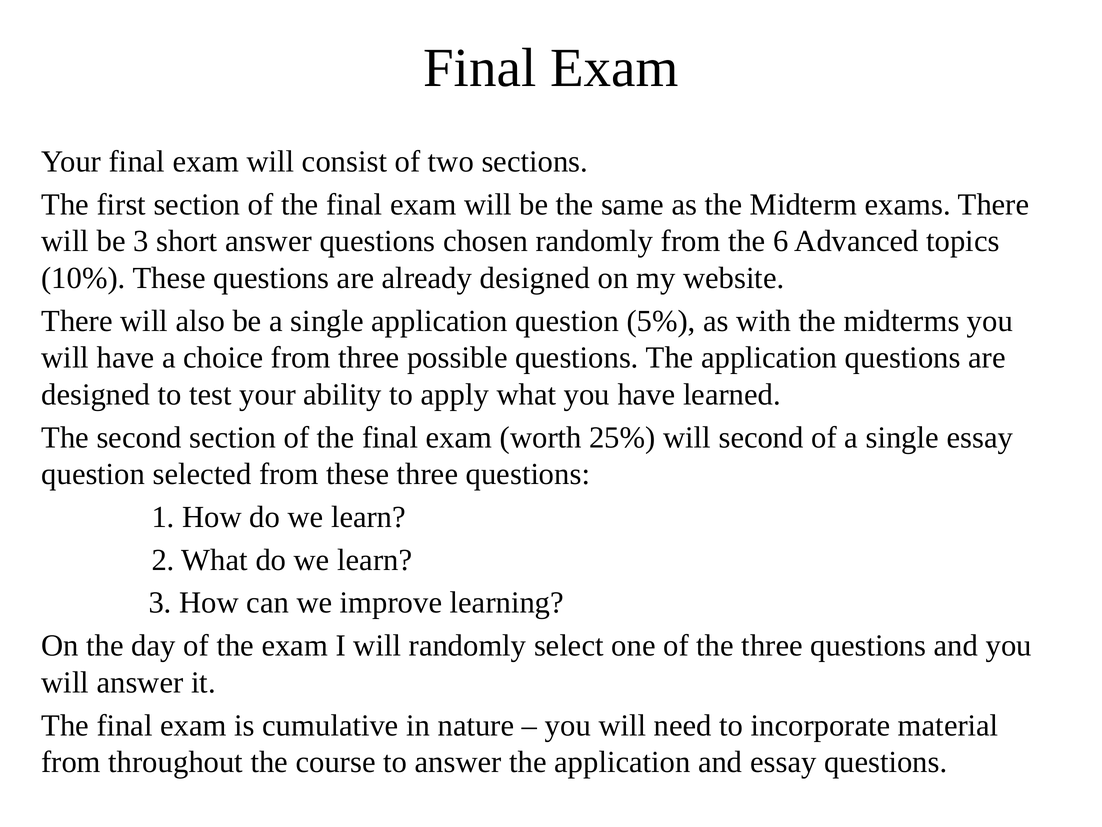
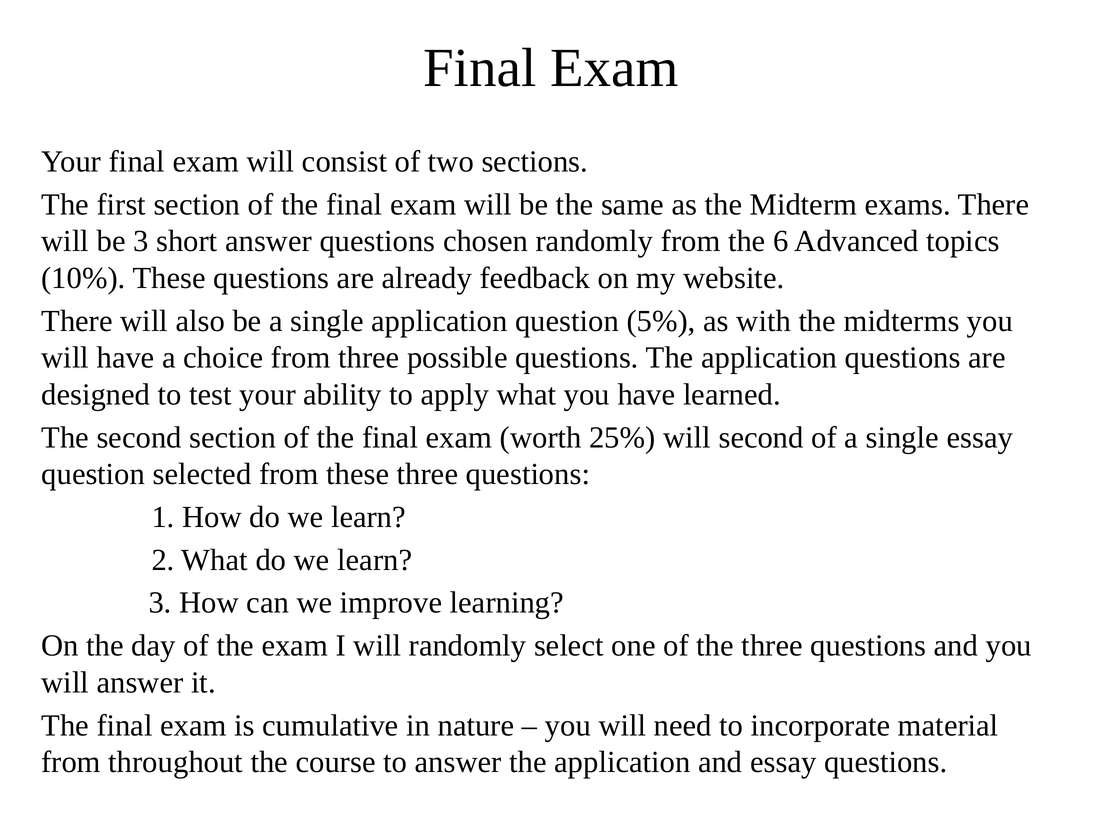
already designed: designed -> feedback
